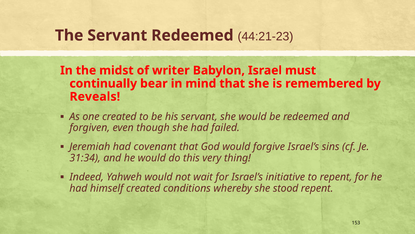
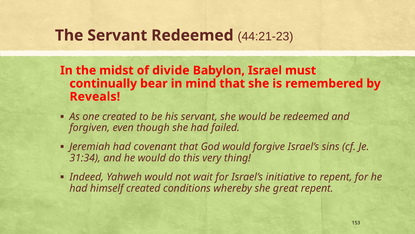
writer: writer -> divide
stood: stood -> great
